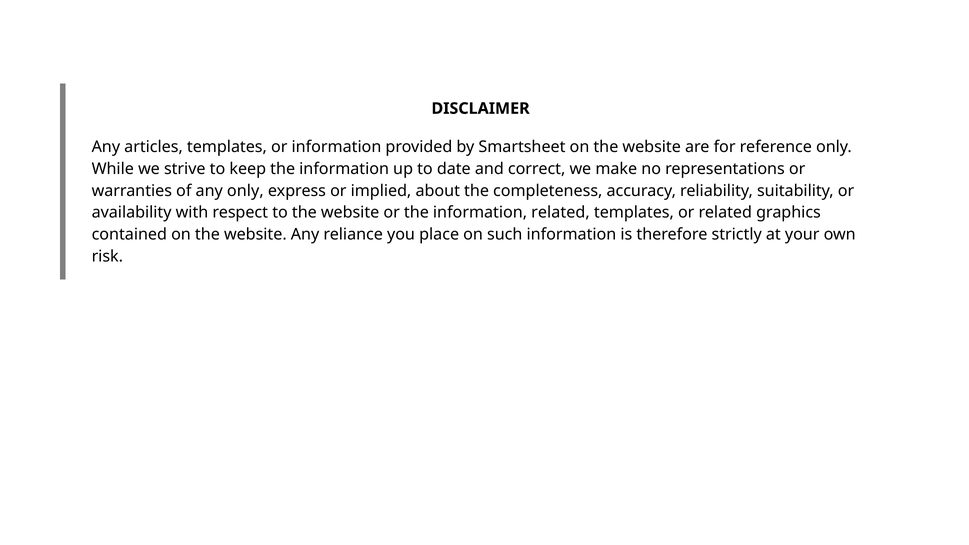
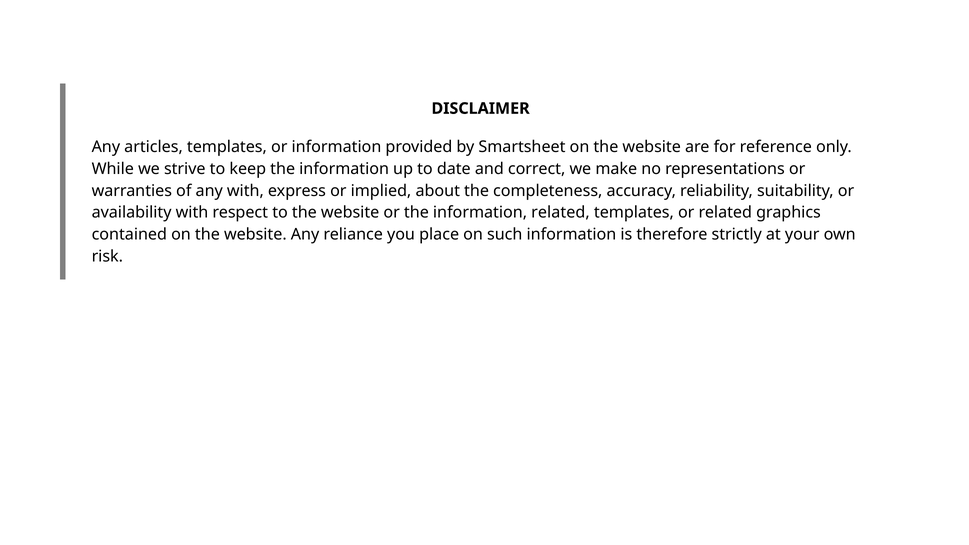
any only: only -> with
